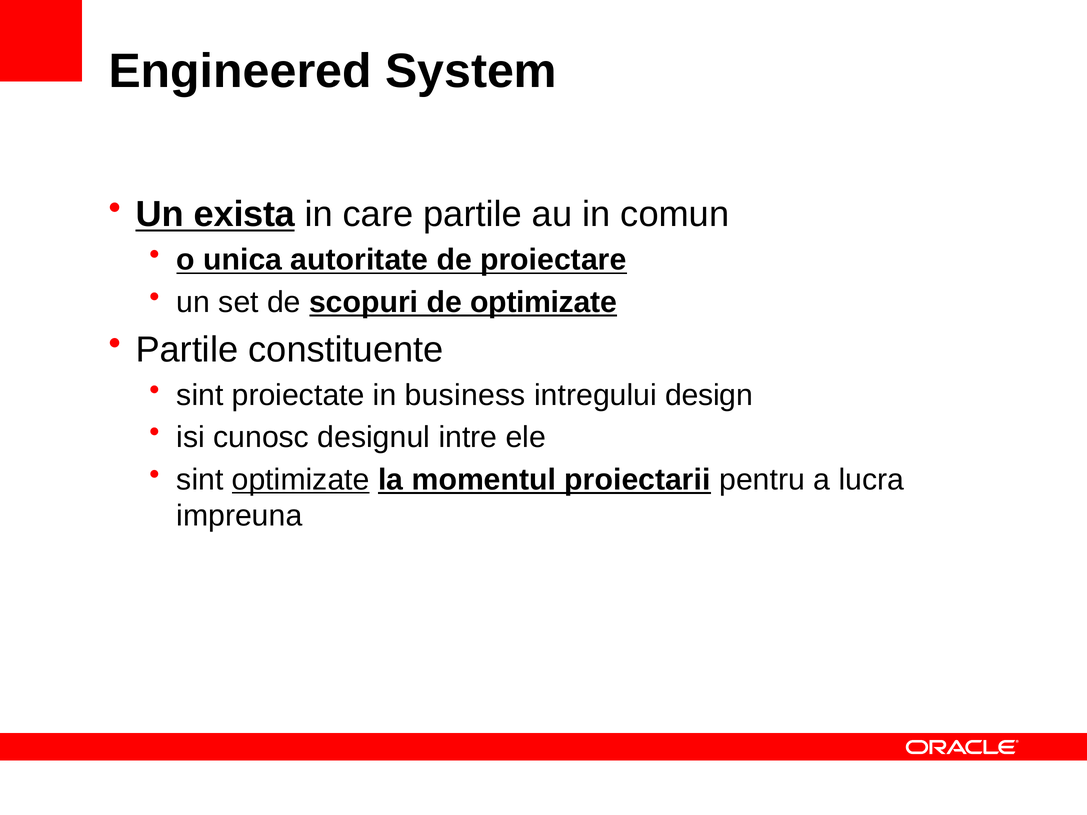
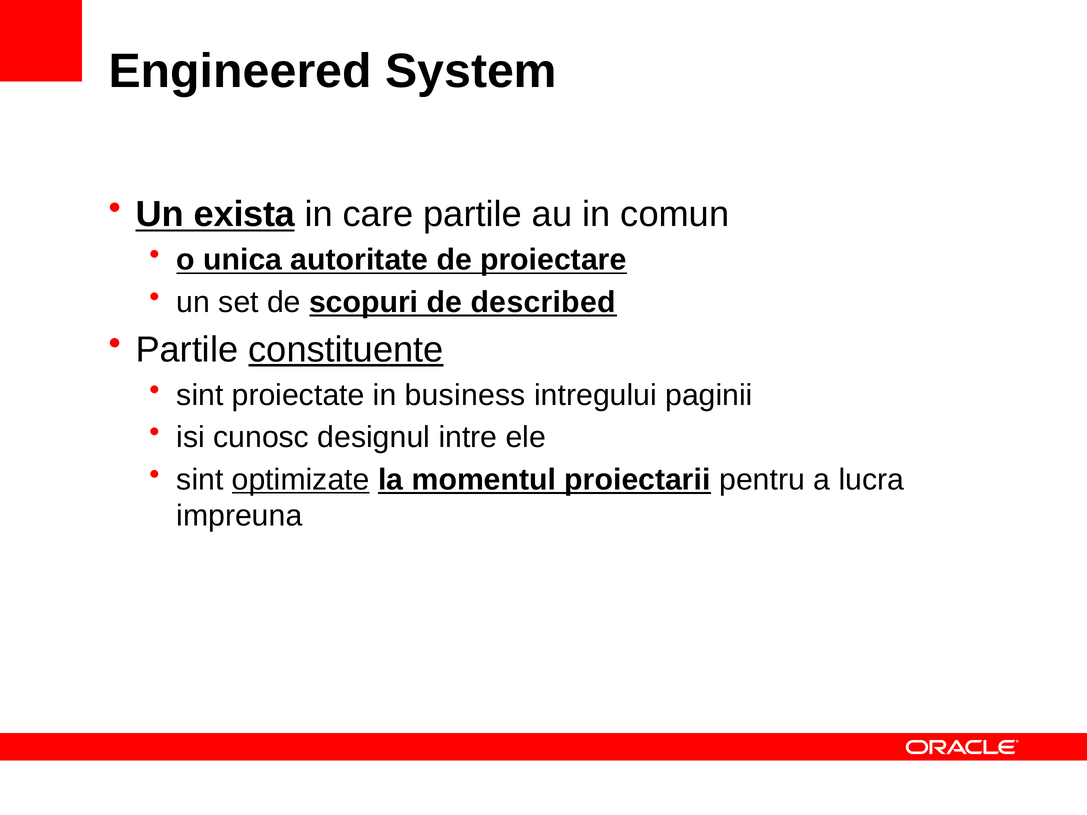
de optimizate: optimizate -> described
constituente underline: none -> present
design: design -> paginii
